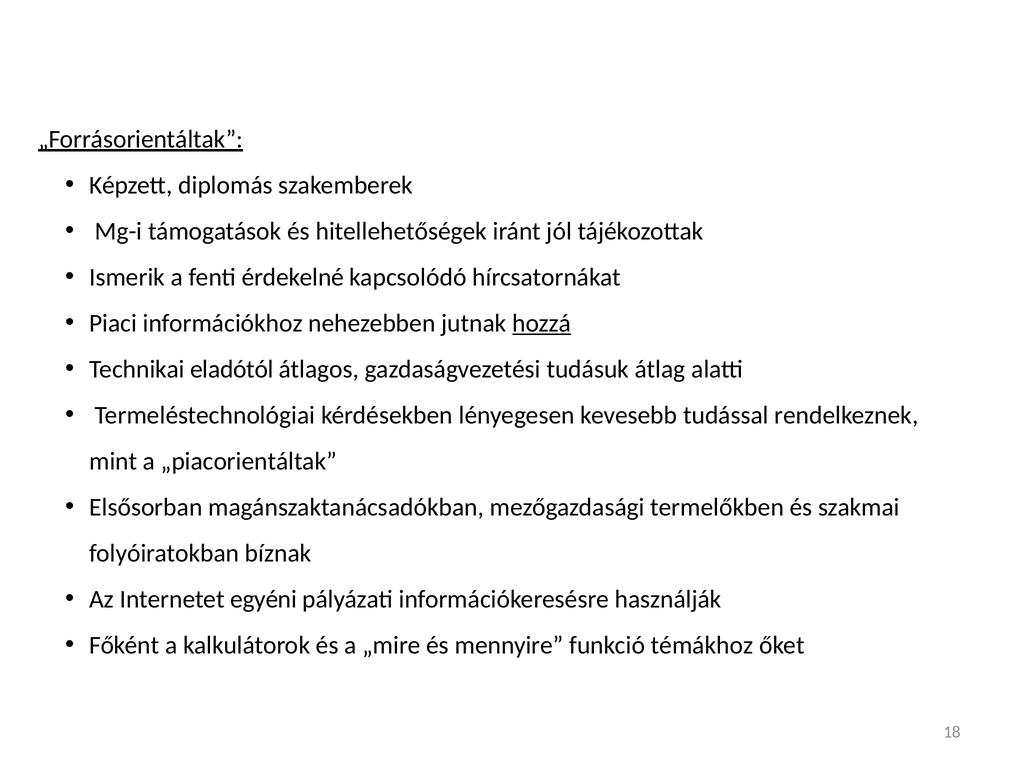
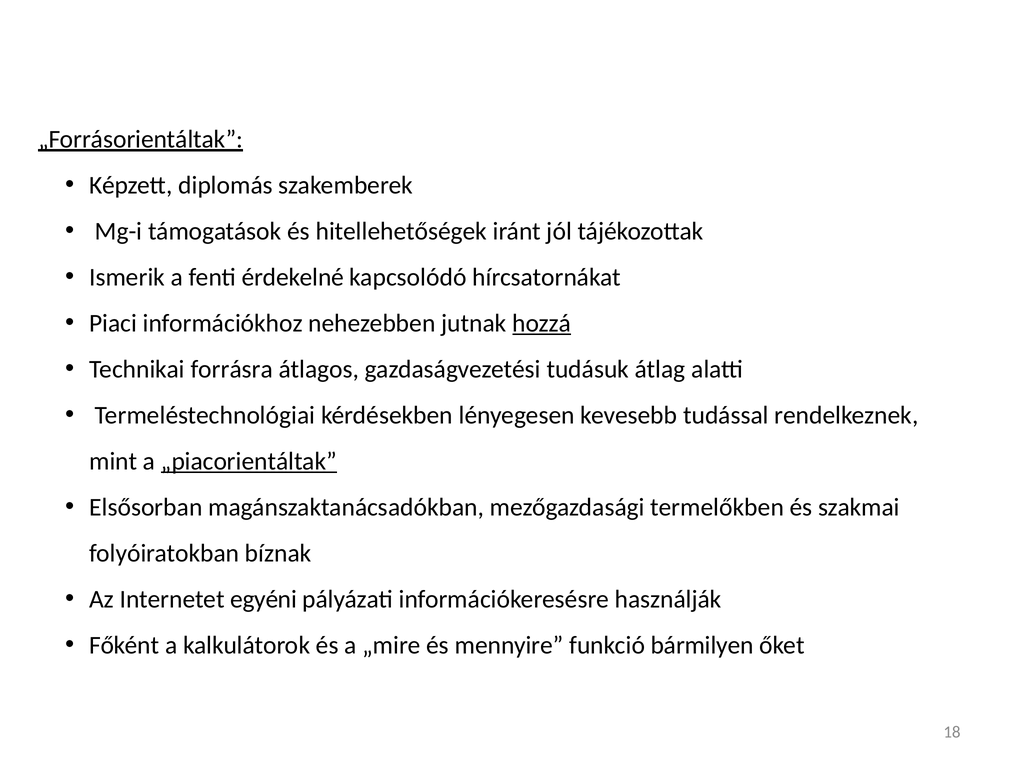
eladótól: eladótól -> forrásra
„piacorientáltak underline: none -> present
témákhoz: témákhoz -> bármilyen
